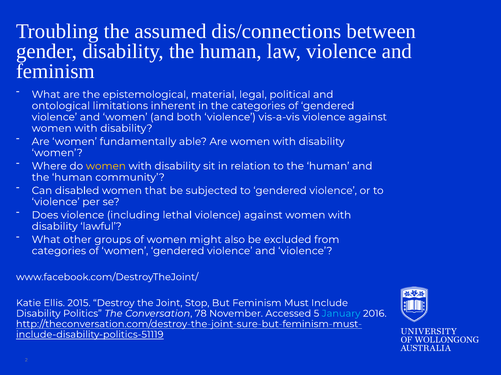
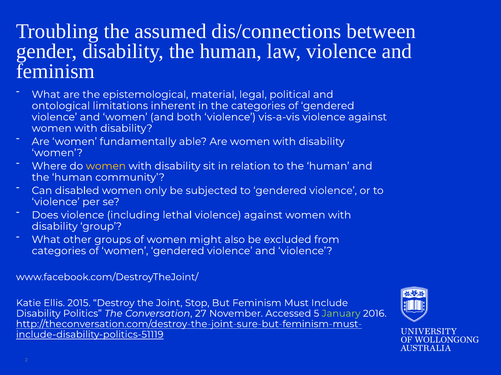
that: that -> only
lawful: lawful -> group
78: 78 -> 27
January colour: light blue -> light green
